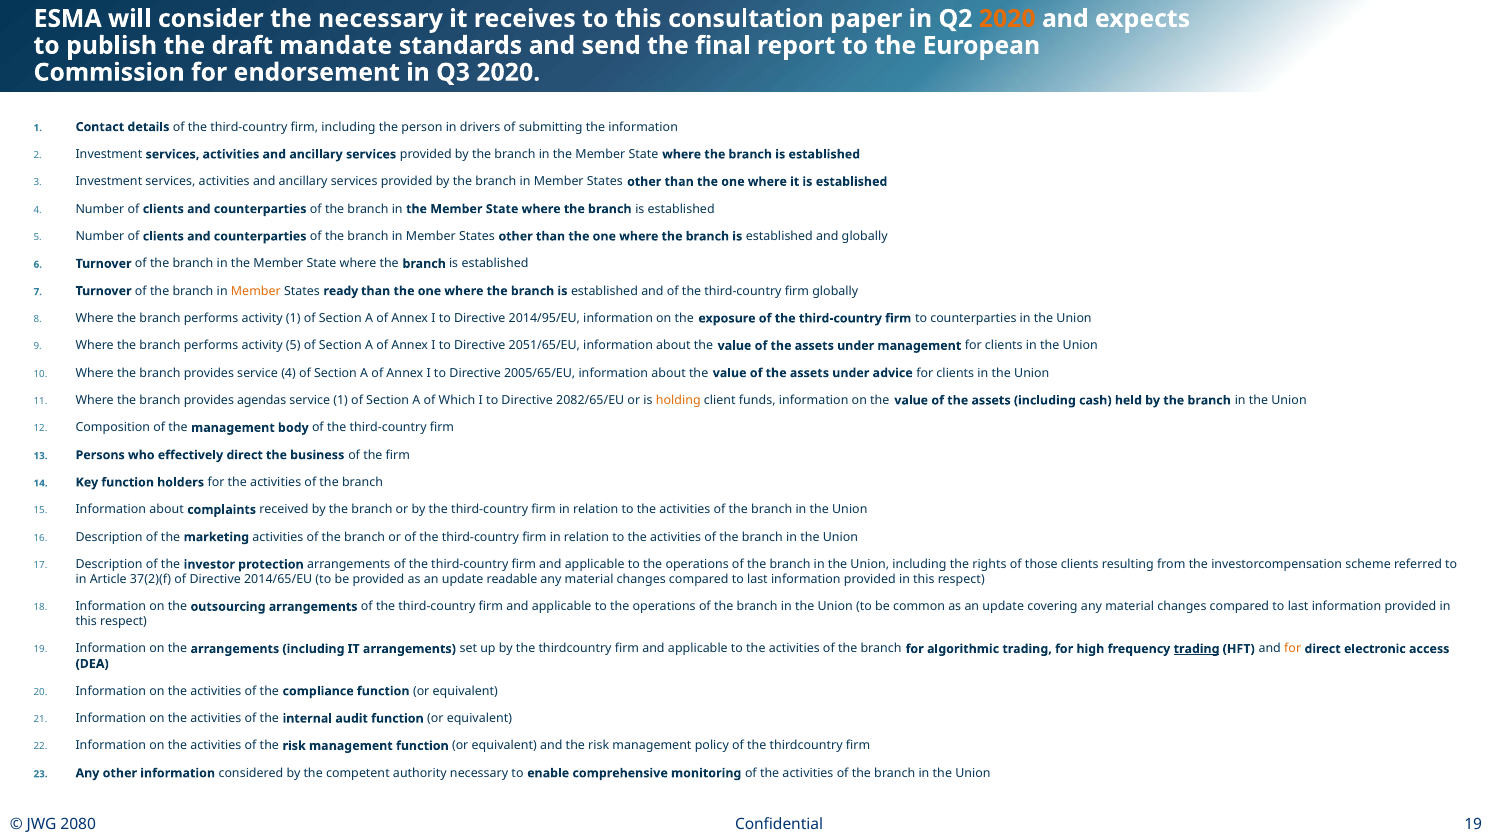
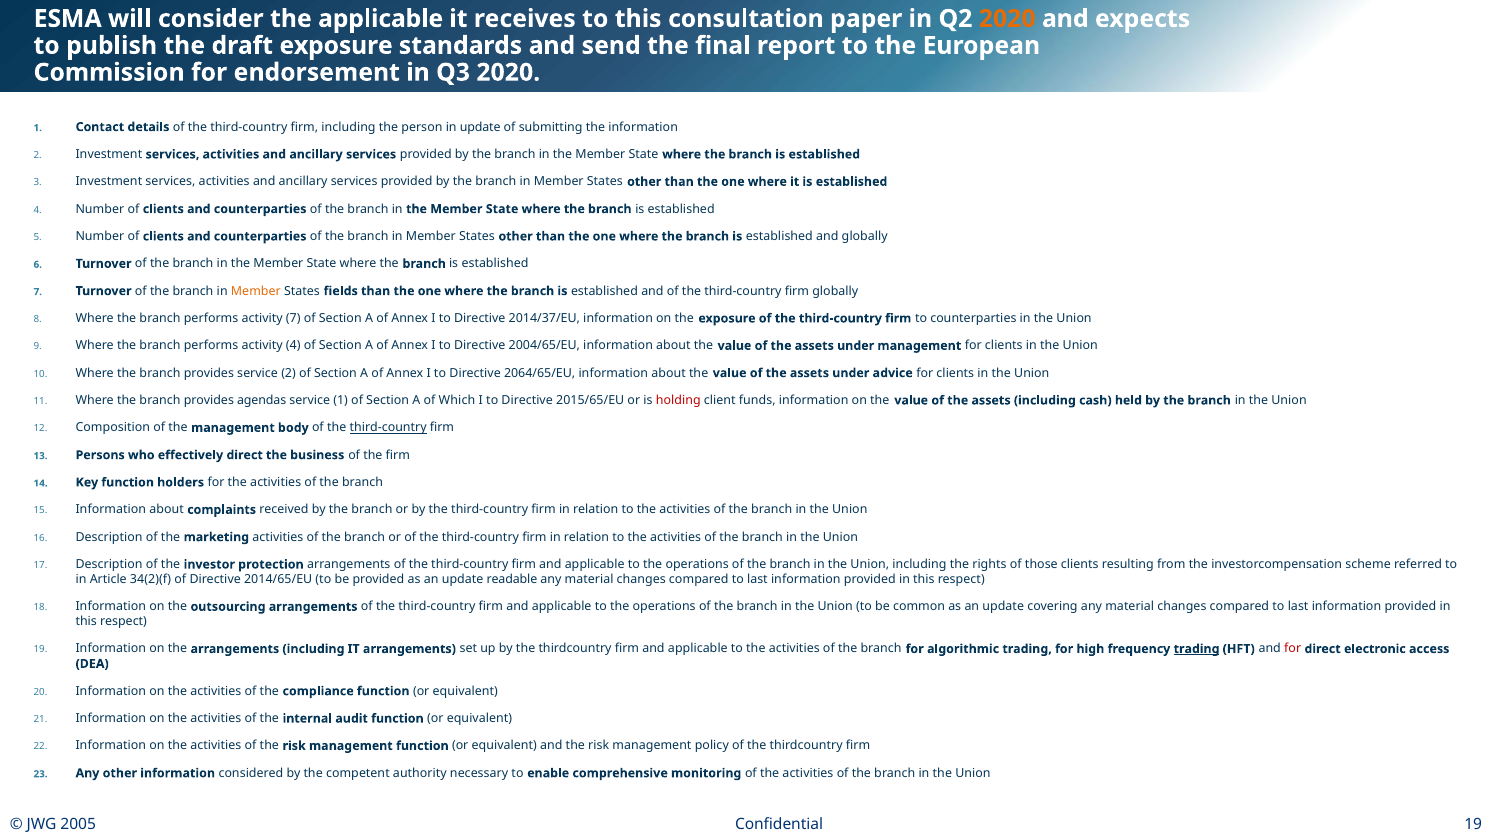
the necessary: necessary -> applicable
draft mandate: mandate -> exposure
in drivers: drivers -> update
ready: ready -> fields
activity 1: 1 -> 7
2014/95/EU: 2014/95/EU -> 2014/37/EU
activity 5: 5 -> 4
2051/65/EU: 2051/65/EU -> 2004/65/EU
service 4: 4 -> 2
2005/65/EU: 2005/65/EU -> 2064/65/EU
2082/65/EU: 2082/65/EU -> 2015/65/EU
holding colour: orange -> red
third-country at (388, 428) underline: none -> present
37(2)(f: 37(2)(f -> 34(2)(f
for at (1293, 649) colour: orange -> red
2080: 2080 -> 2005
